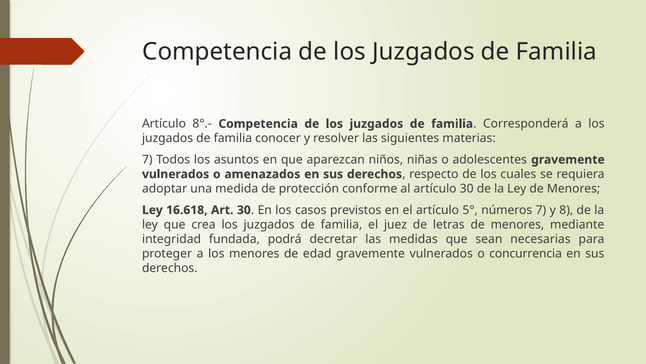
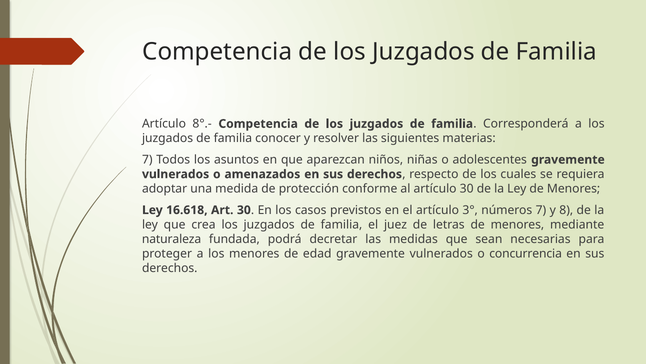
5°: 5° -> 3°
integridad: integridad -> naturaleza
